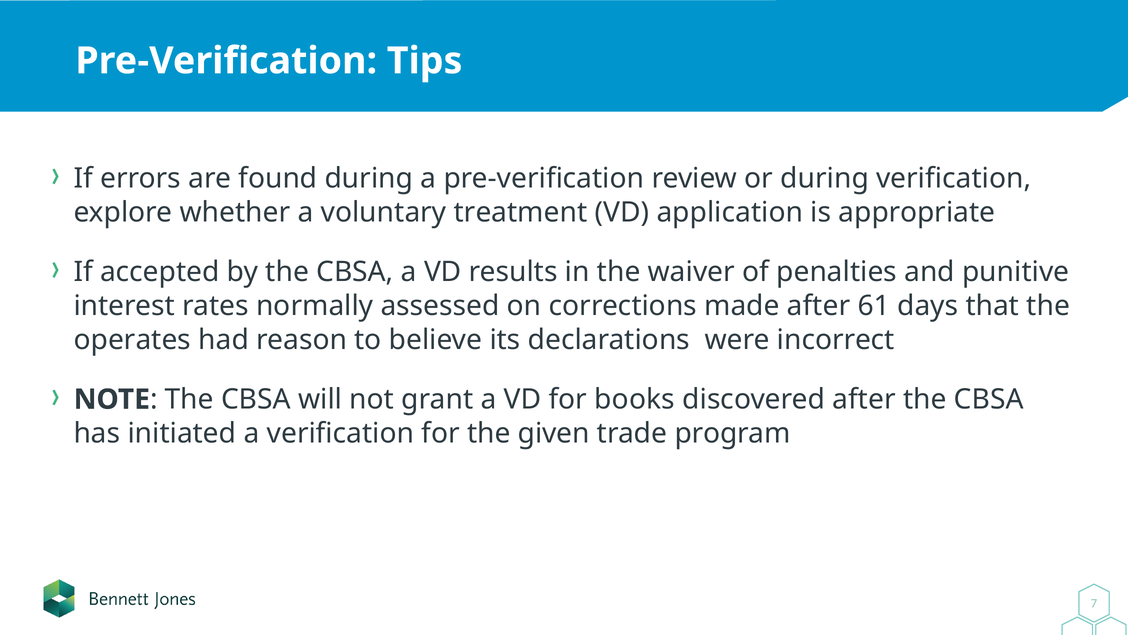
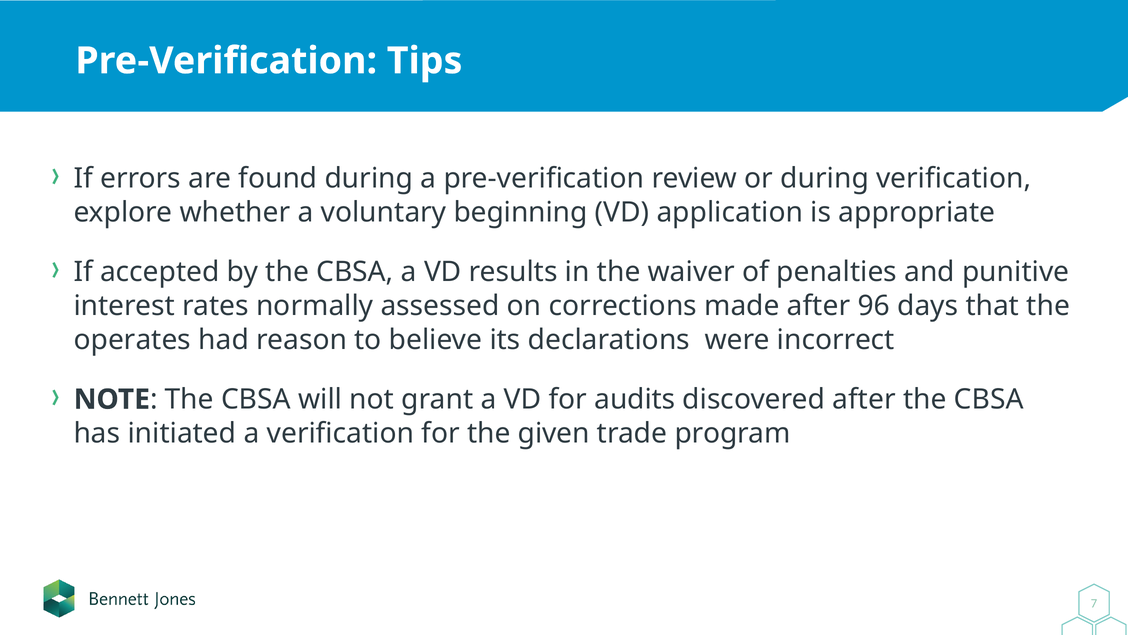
treatment: treatment -> beginning
61: 61 -> 96
books: books -> audits
